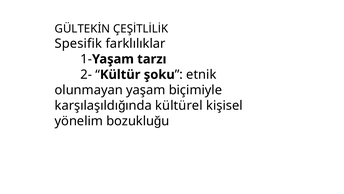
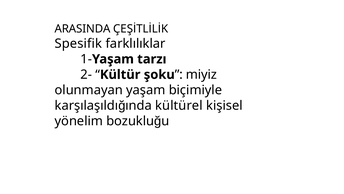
GÜLTEKİN: GÜLTEKİN -> ARASINDA
etnik: etnik -> miyiz
